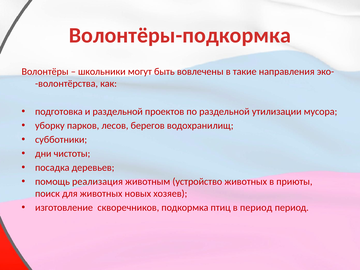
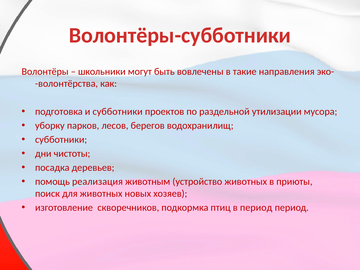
Волонтёры-подкормка: Волонтёры-подкормка -> Волонтёры-субботники
и раздельной: раздельной -> субботники
